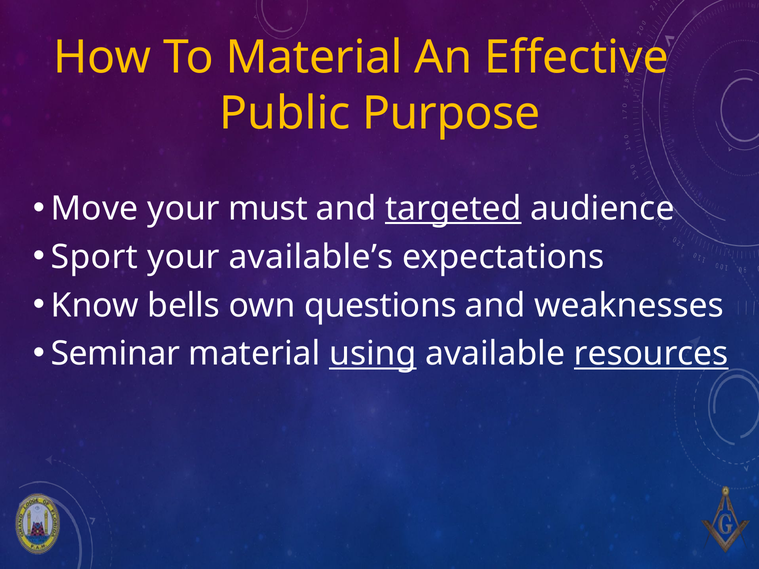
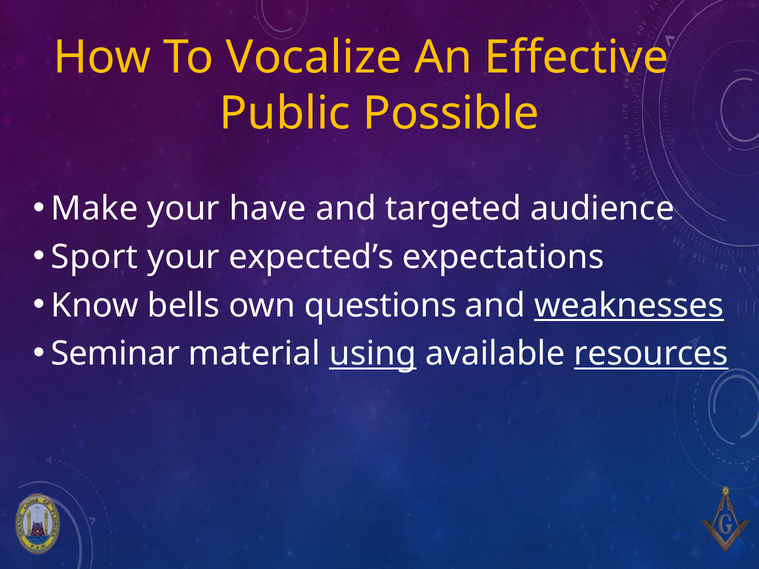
To Material: Material -> Vocalize
Purpose: Purpose -> Possible
Move: Move -> Make
must: must -> have
targeted underline: present -> none
available’s: available’s -> expected’s
weaknesses underline: none -> present
